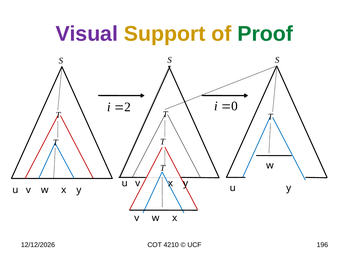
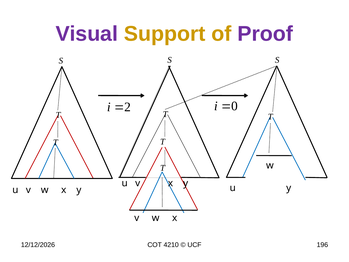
Proof colour: green -> purple
